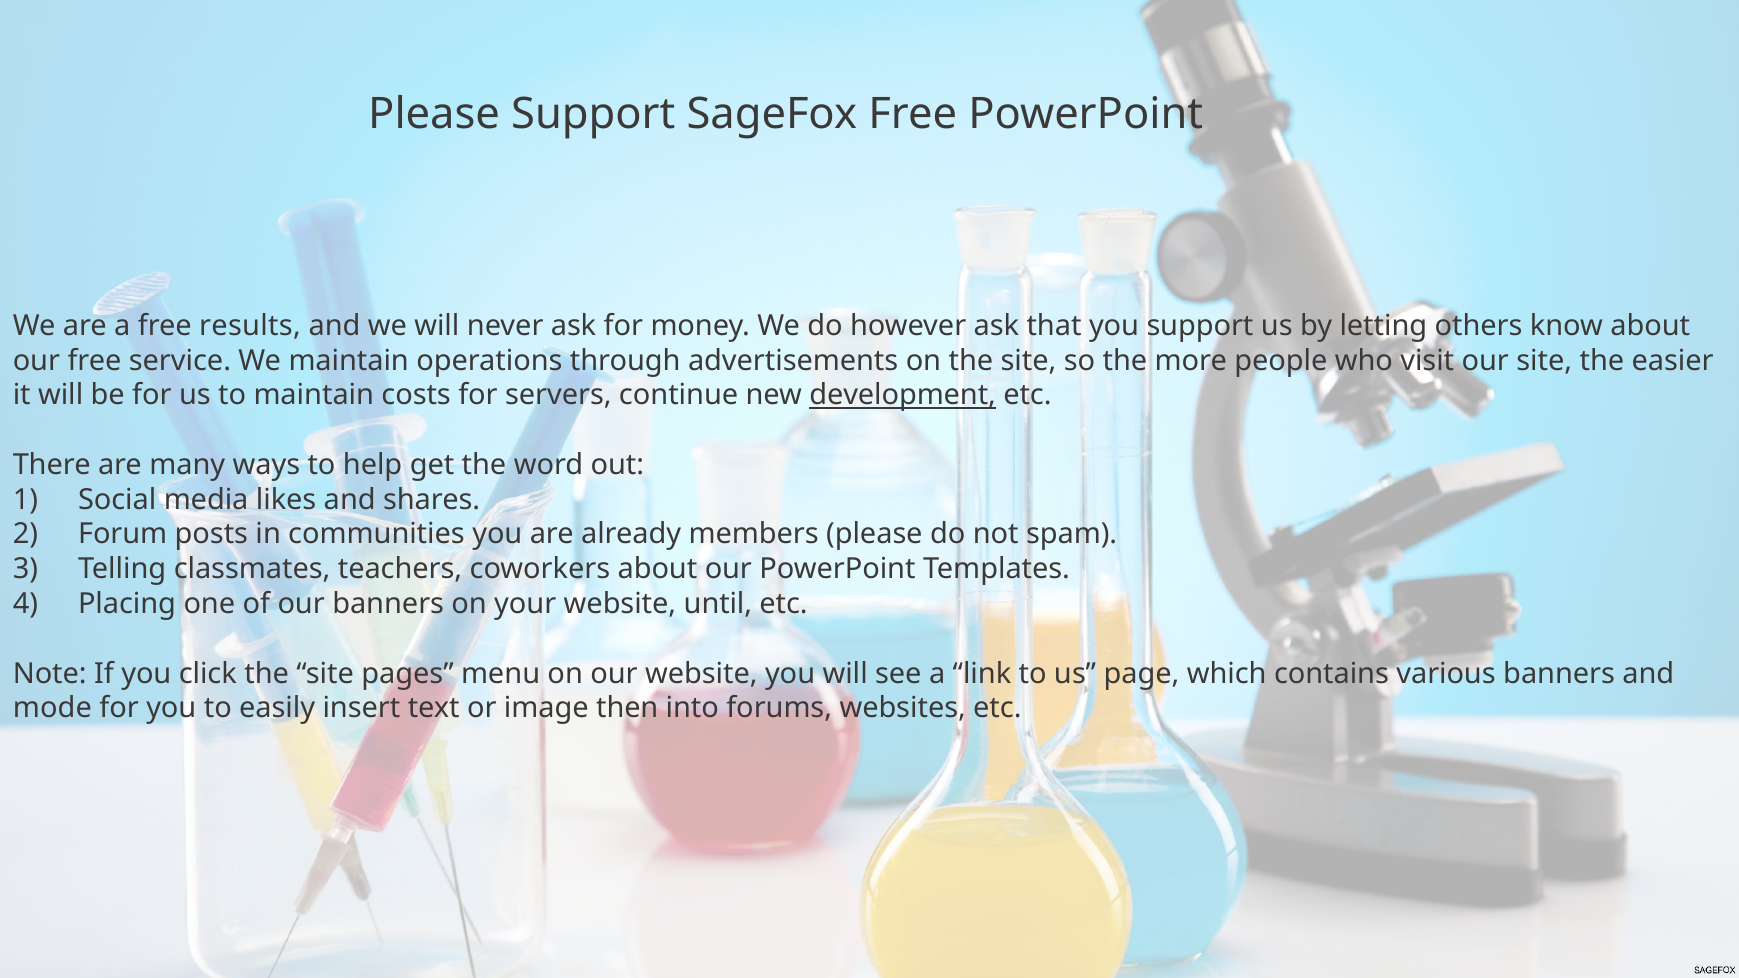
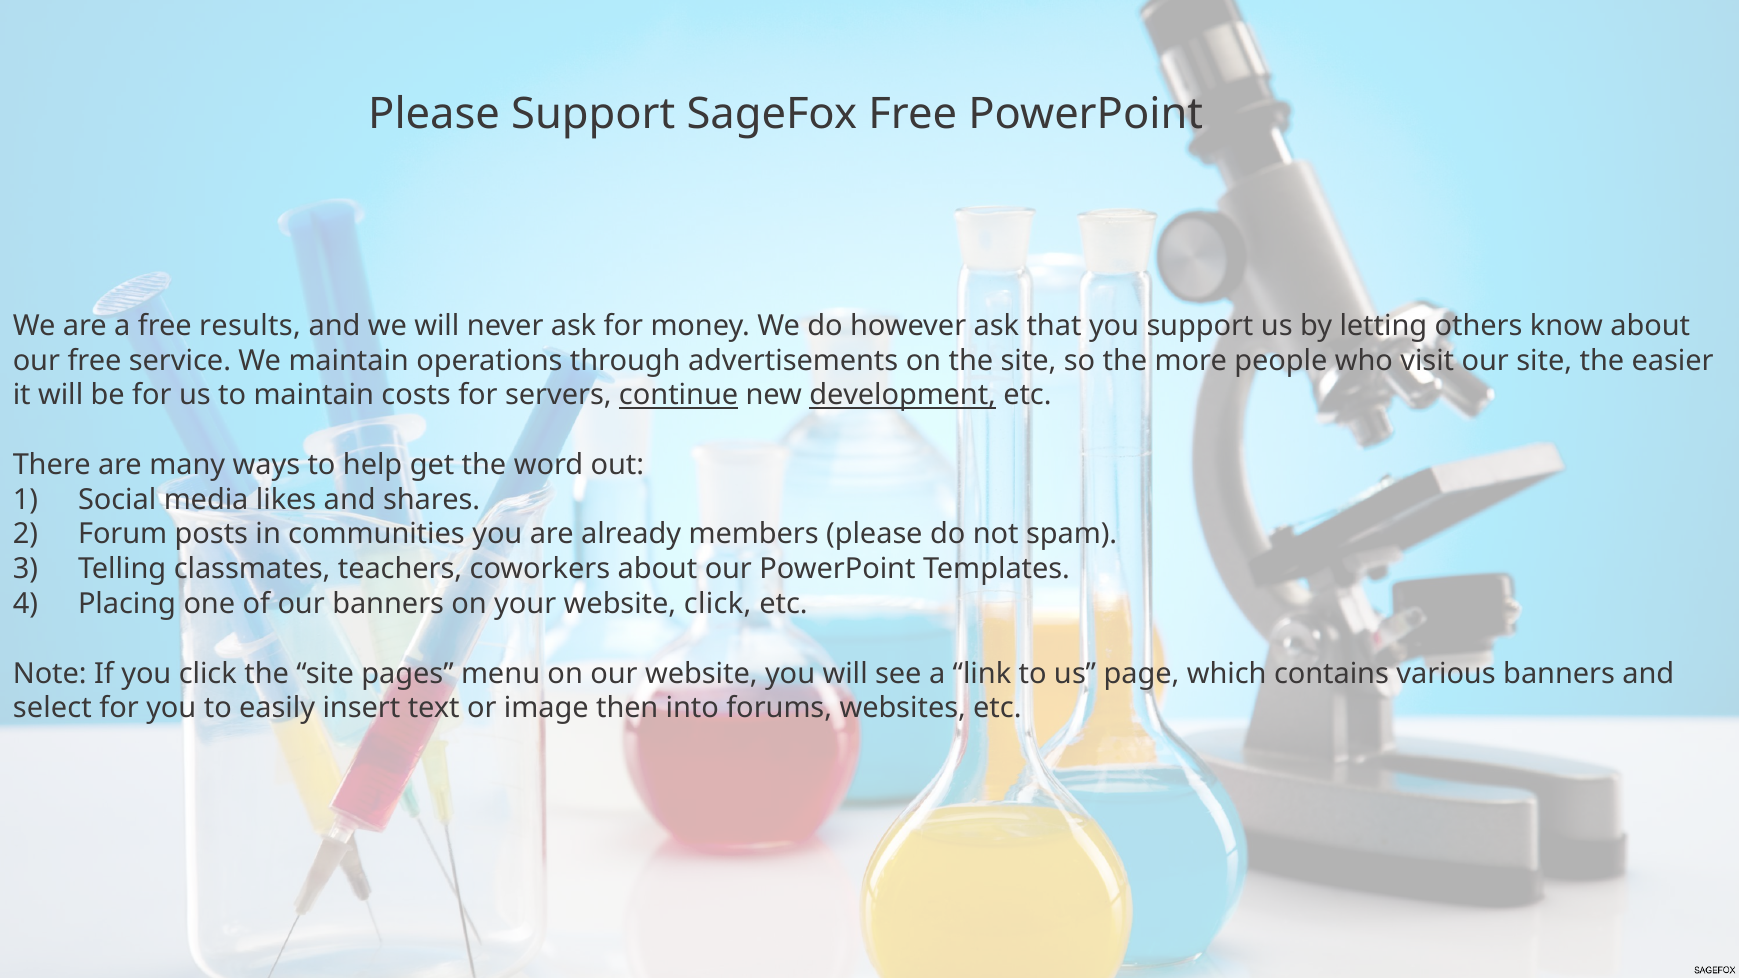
continue underline: none -> present
website until: until -> click
mode: mode -> select
